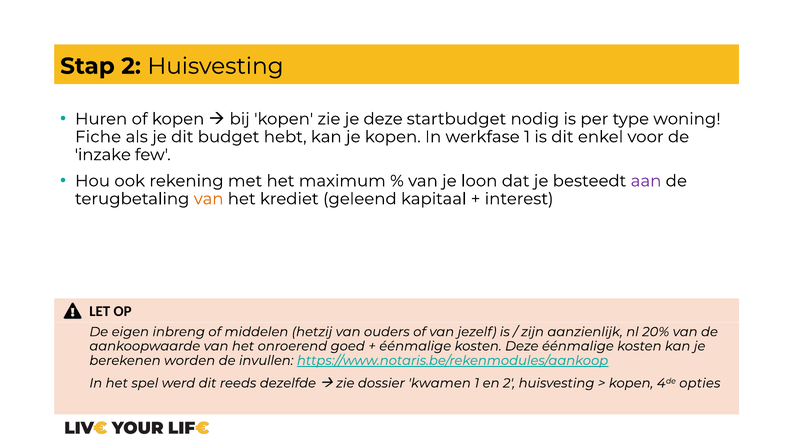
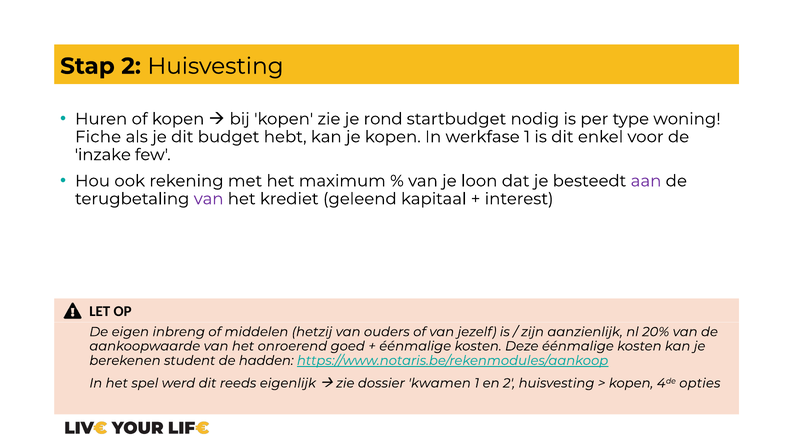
je deze: deze -> rond
van at (209, 199) colour: orange -> purple
worden: worden -> student
invullen: invullen -> hadden
dezelfde: dezelfde -> eigenlijk
